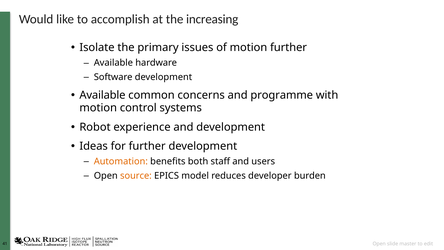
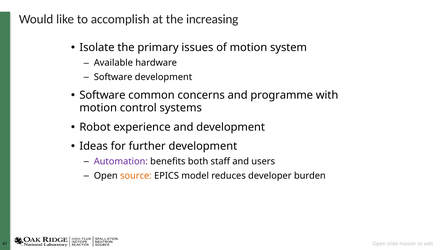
motion further: further -> system
Available at (102, 95): Available -> Software
Automation colour: orange -> purple
